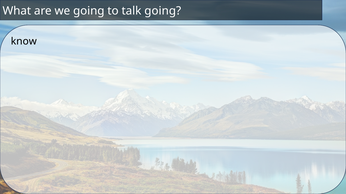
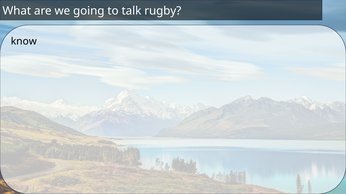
talk going: going -> rugby
